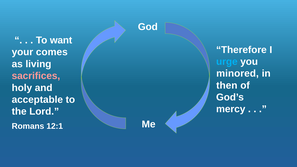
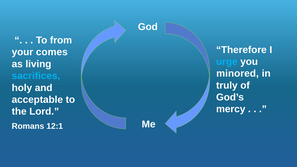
want: want -> from
sacrifices colour: pink -> light blue
then: then -> truly
